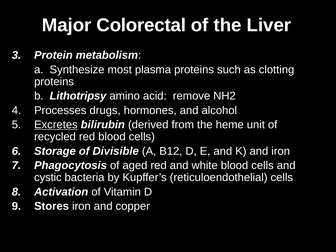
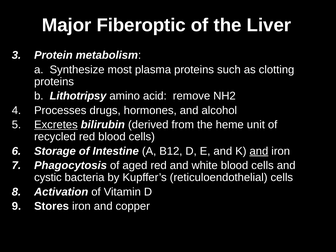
Colorectal: Colorectal -> Fiberoptic
Divisible: Divisible -> Intestine
and at (259, 151) underline: none -> present
